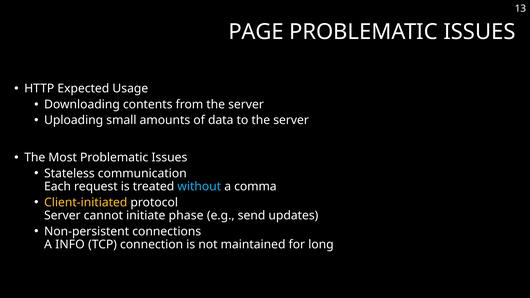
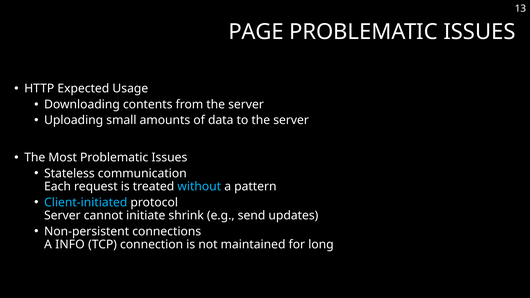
comma: comma -> pattern
Client-initiated colour: yellow -> light blue
phase: phase -> shrink
